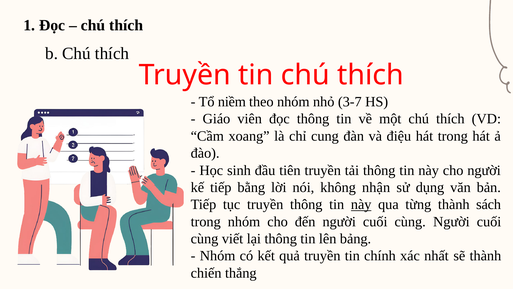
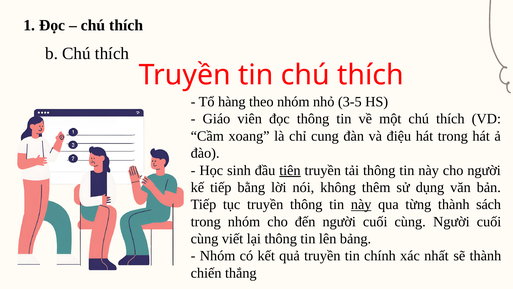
niềm: niềm -> hàng
3-7: 3-7 -> 3-5
tiên underline: none -> present
nhận: nhận -> thêm
